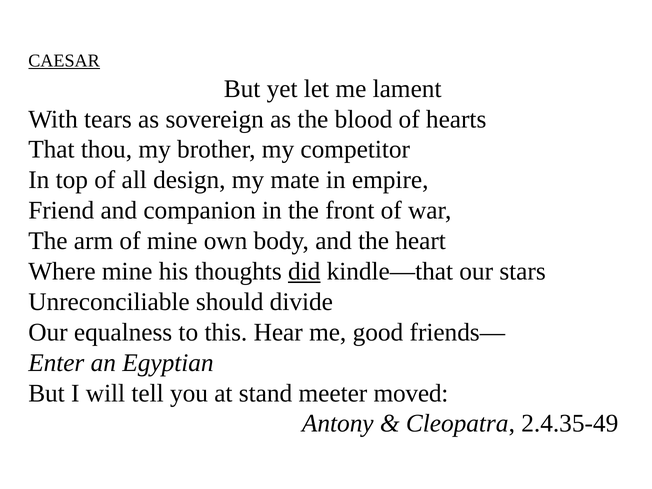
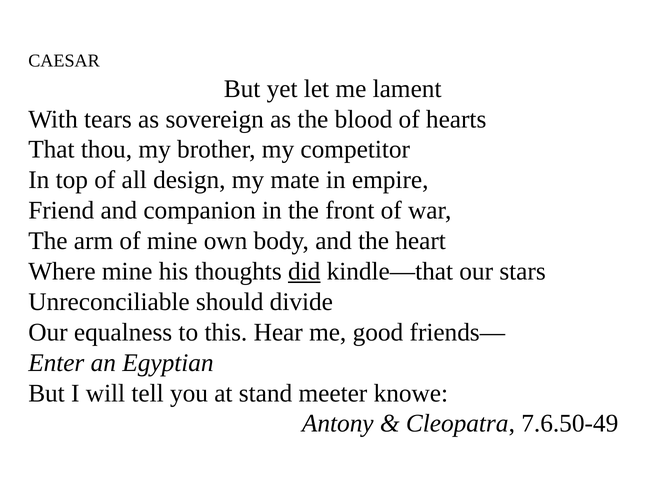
CAESAR underline: present -> none
moved: moved -> knowe
2.4.35-49: 2.4.35-49 -> 7.6.50-49
